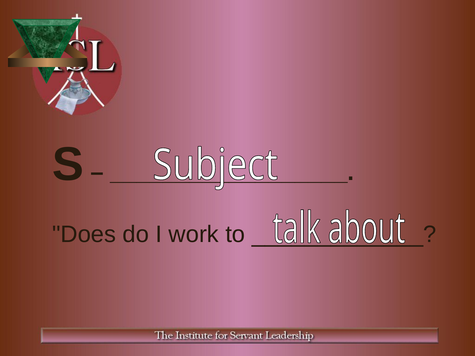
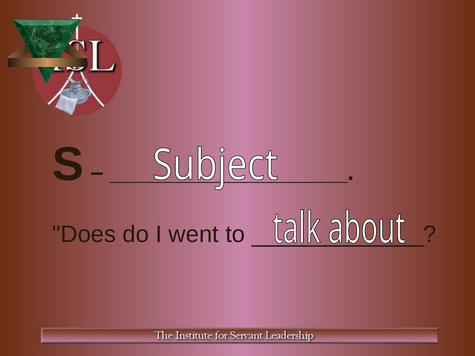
work: work -> went
